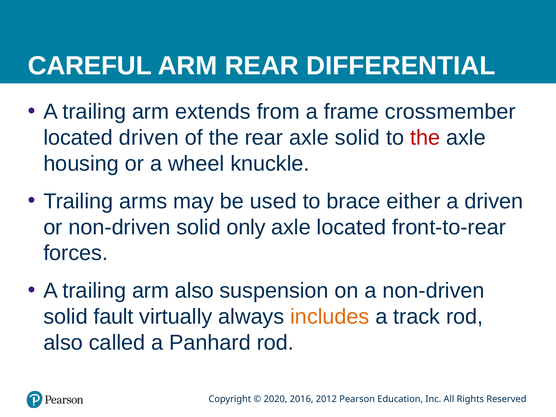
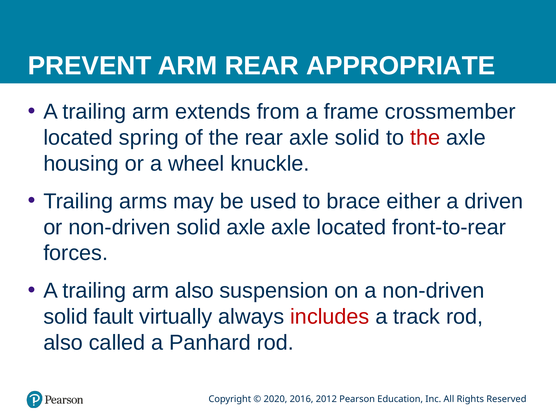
CAREFUL: CAREFUL -> PREVENT
DIFFERENTIAL: DIFFERENTIAL -> APPROPRIATE
located driven: driven -> spring
solid only: only -> axle
includes colour: orange -> red
